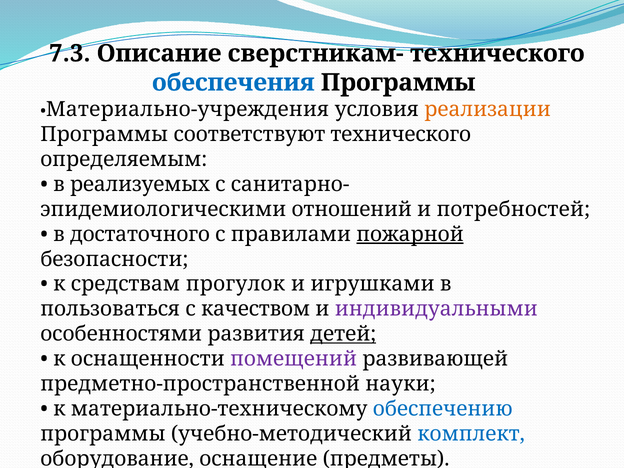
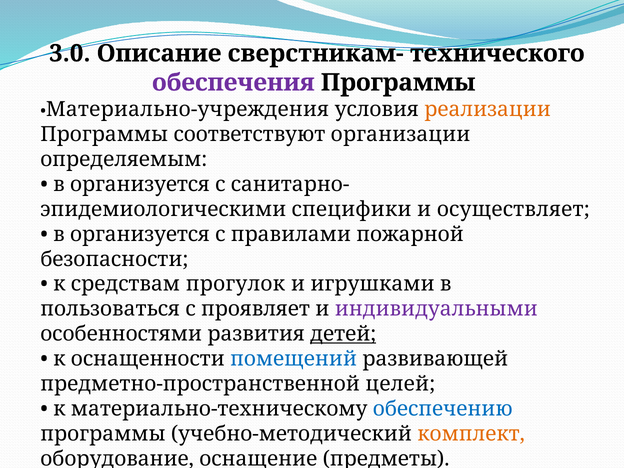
7.3: 7.3 -> 3.0
обеспечения colour: blue -> purple
соответствуют технического: технического -> организации
реализуемых at (140, 184): реализуемых -> организуется
отношений: отношений -> специфики
потребностей: потребностей -> осуществляет
достаточного at (140, 234): достаточного -> организуется
пожарной underline: present -> none
качеством: качеством -> проявляет
помещений colour: purple -> blue
науки: науки -> целей
комплект colour: blue -> orange
